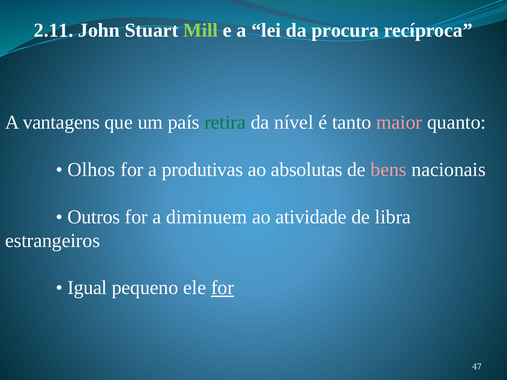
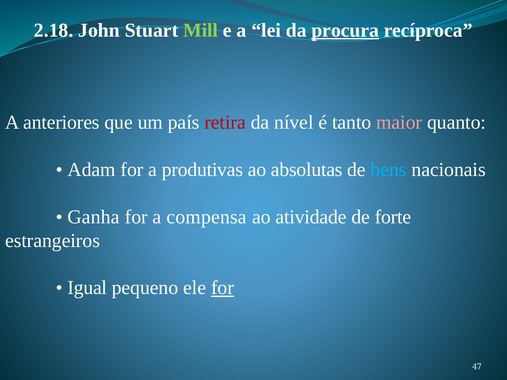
2.11: 2.11 -> 2.18
procura underline: none -> present
vantagens: vantagens -> anteriores
retira colour: green -> red
Olhos: Olhos -> Adam
bens colour: pink -> light blue
Outros: Outros -> Ganha
diminuem: diminuem -> compensa
libra: libra -> forte
